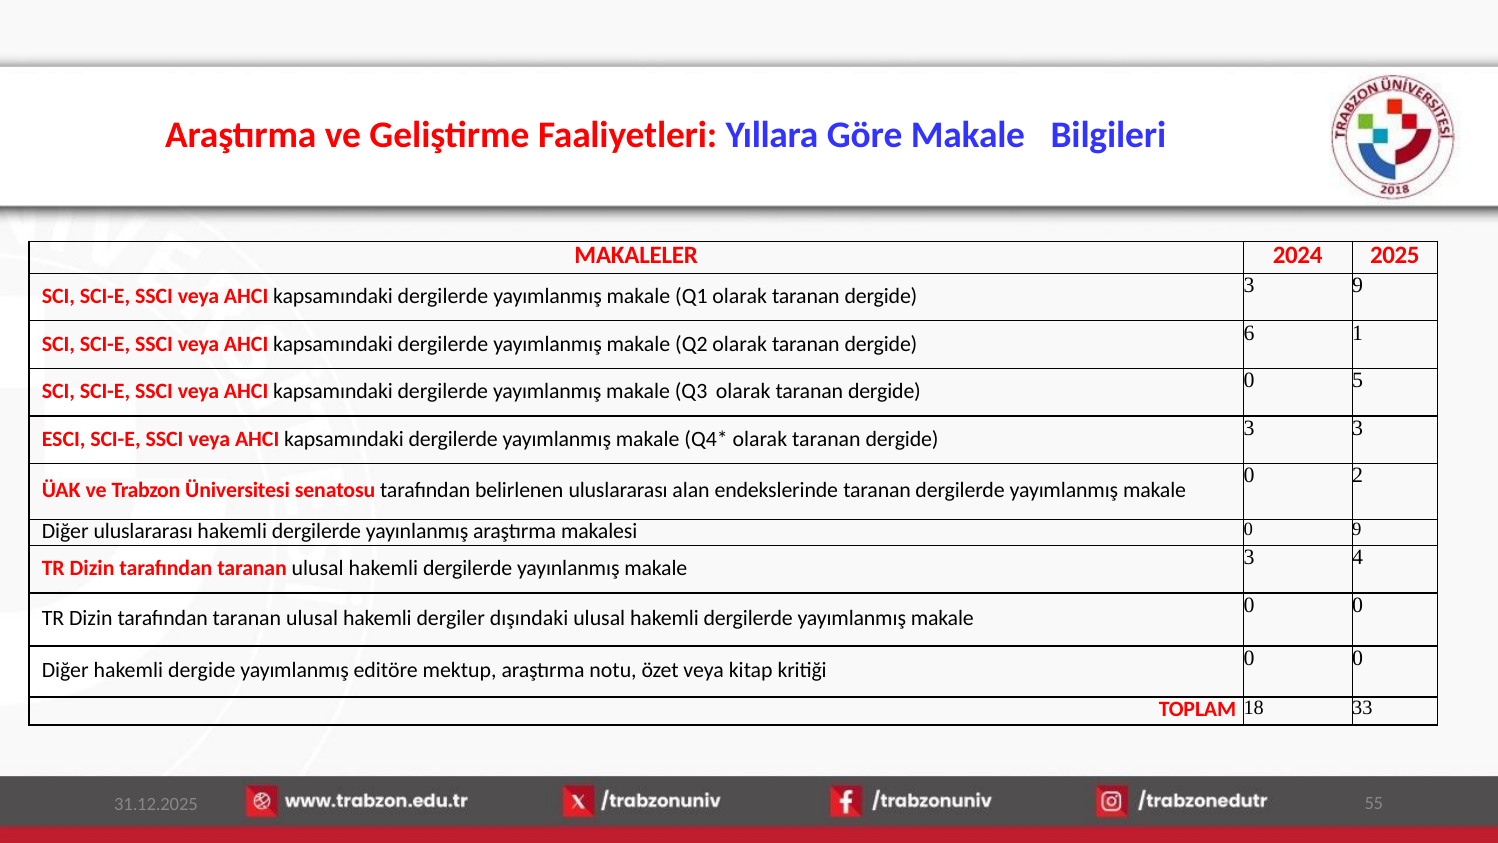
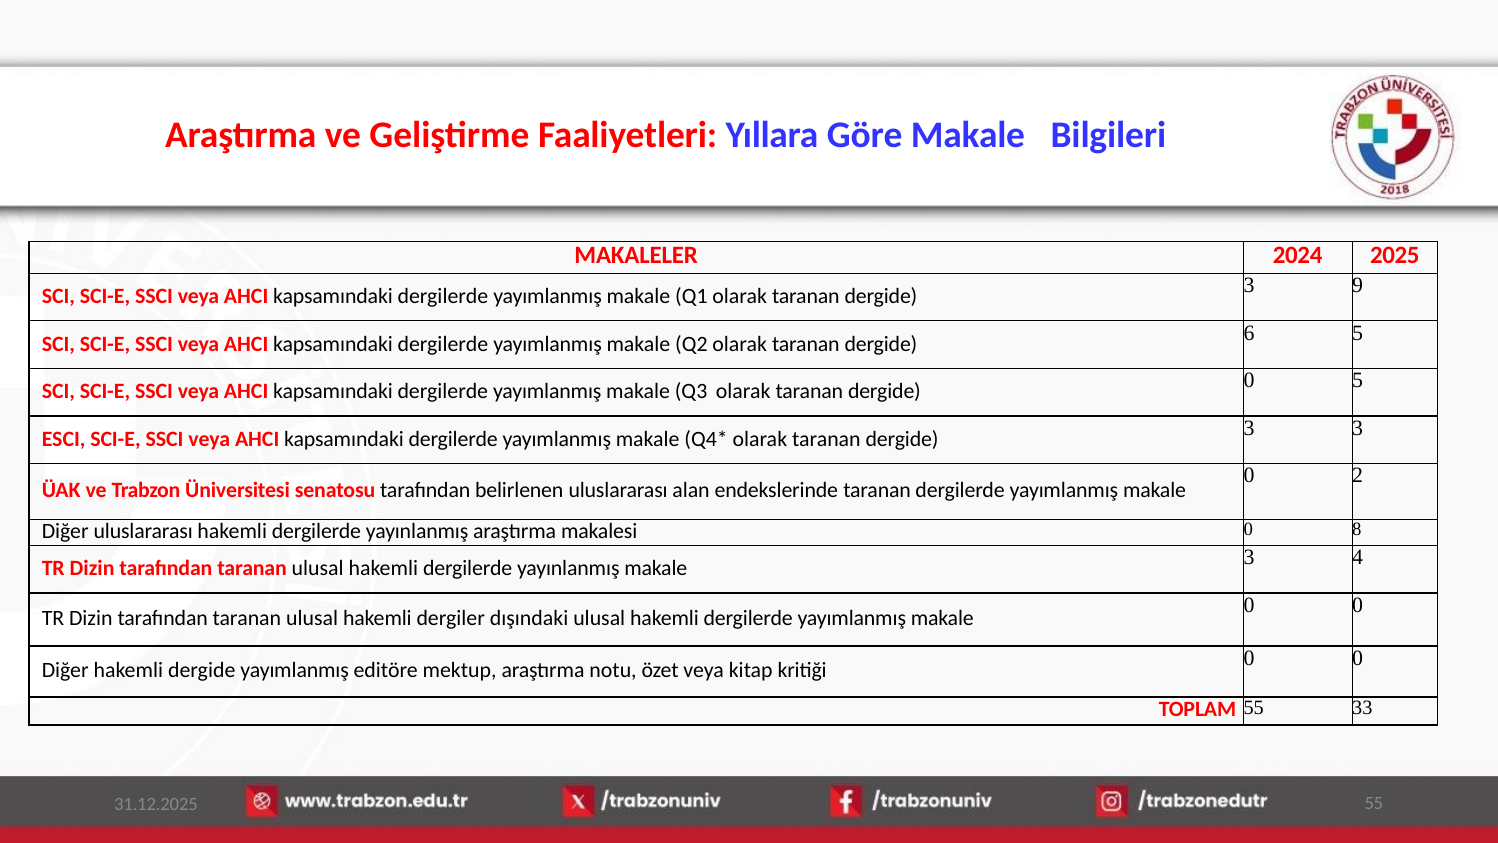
6 1: 1 -> 5
0 9: 9 -> 8
TOPLAM 18: 18 -> 55
